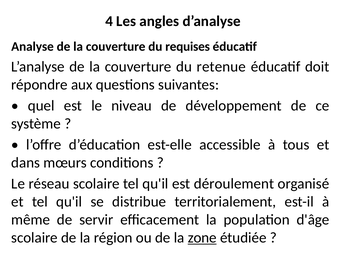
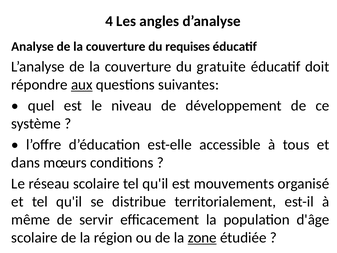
retenue: retenue -> gratuite
aux underline: none -> present
déroulement: déroulement -> mouvements
